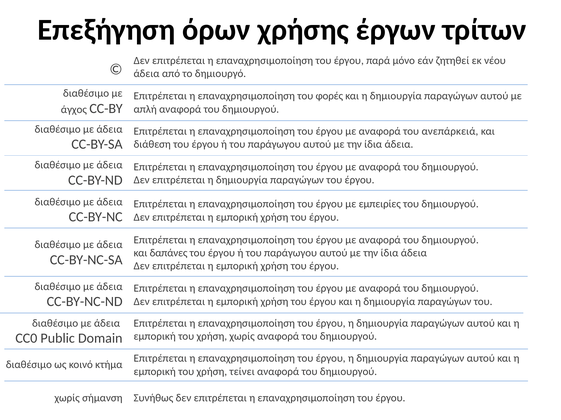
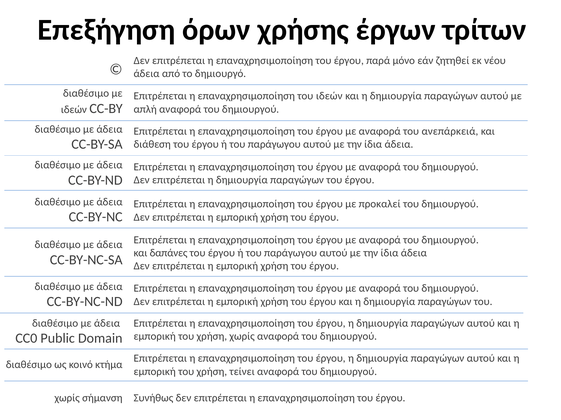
του φορές: φορές -> ιδεών
άγχος at (74, 110): άγχος -> ιδεών
εμπειρίες: εμπειρίες -> προκαλεί
